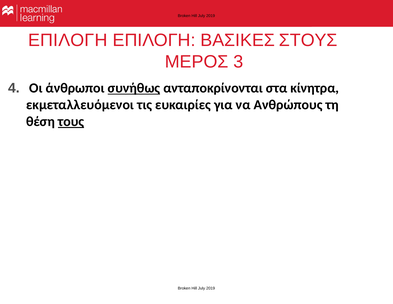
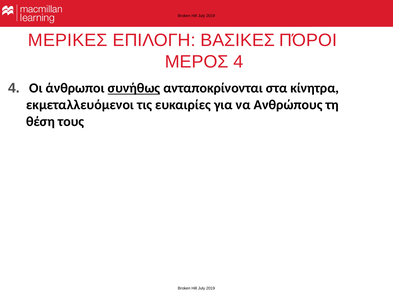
ΕΠΙΛΟΓΗ at (68, 40): ΕΠΙΛΟΓΗ -> ΜΕΡΙΚΕΣ
ΣΤΟΥΣ: ΣΤΟΥΣ -> ΠΌΡΟΙ
ΜΕΡΟΣ 3: 3 -> 4
τους underline: present -> none
